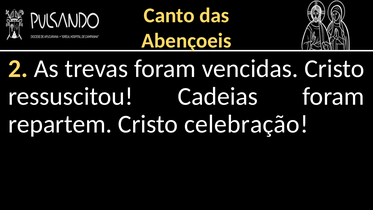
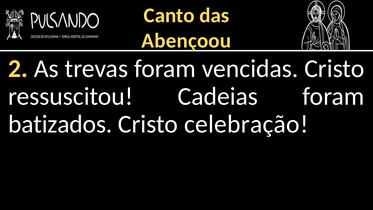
Abençoeis: Abençoeis -> Abençoou
repartem: repartem -> batizados
